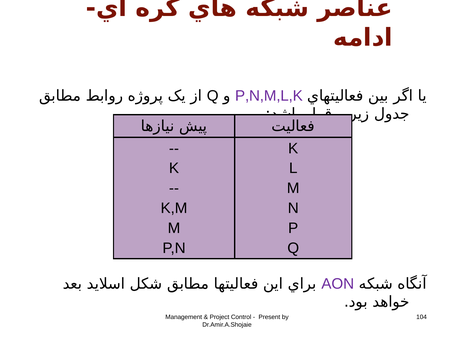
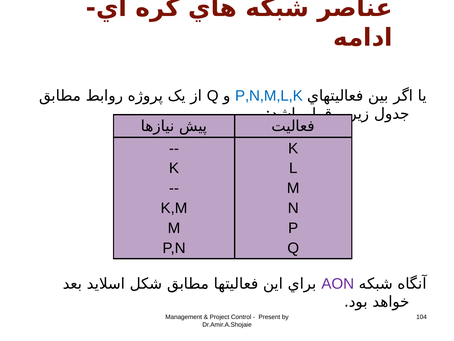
P,N,M,L,K colour: purple -> blue
